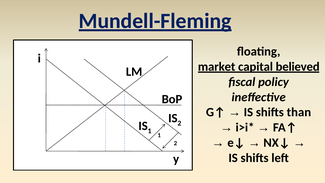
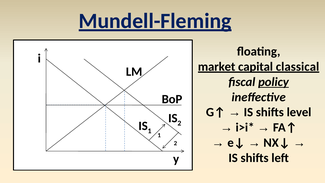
believed: believed -> classical
policy underline: none -> present
than: than -> level
